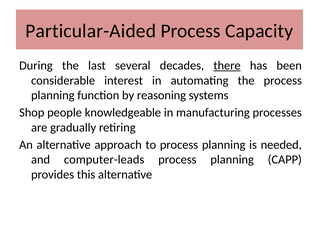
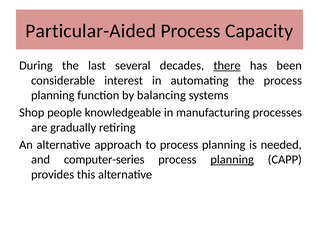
reasoning: reasoning -> balancing
computer-leads: computer-leads -> computer-series
planning at (232, 160) underline: none -> present
